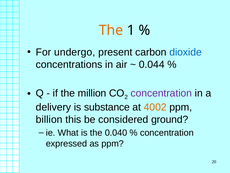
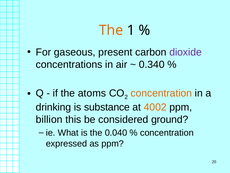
undergo: undergo -> gaseous
dioxide colour: blue -> purple
0.044: 0.044 -> 0.340
million: million -> atoms
concentration at (161, 93) colour: purple -> orange
delivery: delivery -> drinking
